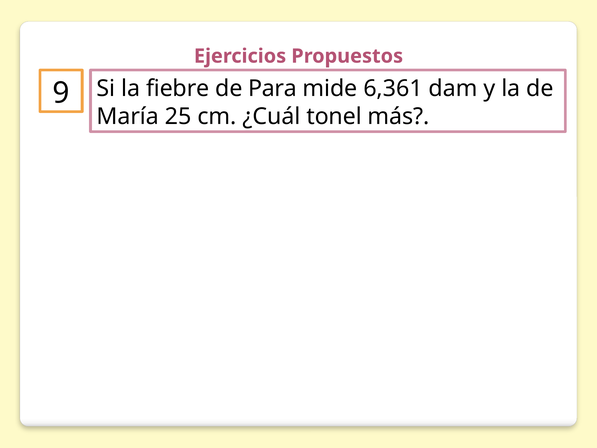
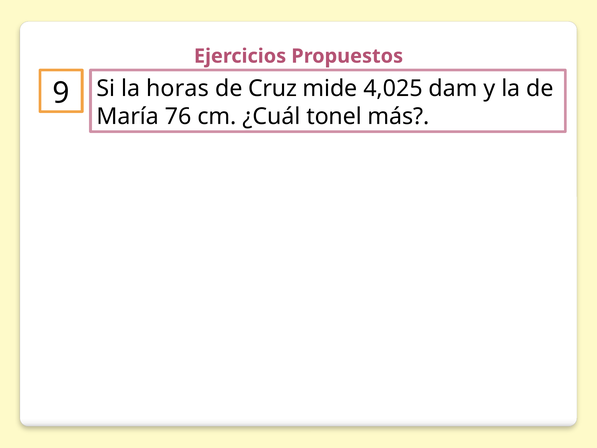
fiebre: fiebre -> horas
Para: Para -> Cruz
6,361: 6,361 -> 4,025
25: 25 -> 76
